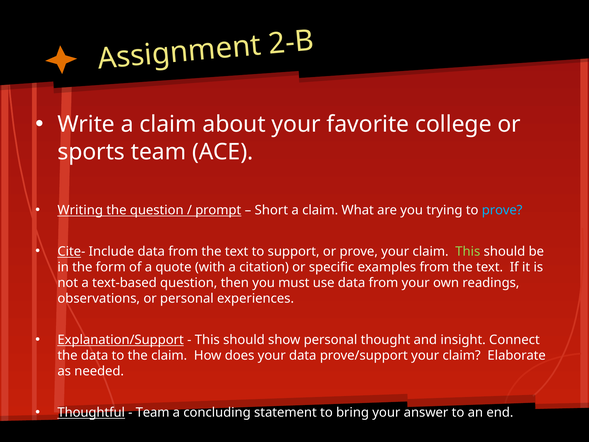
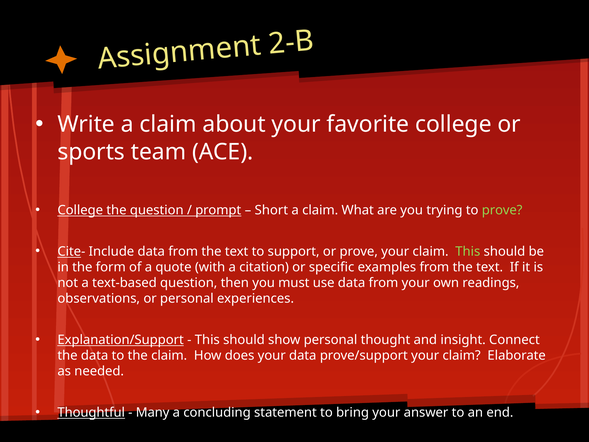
Writing at (80, 210): Writing -> College
prove at (502, 210) colour: light blue -> light green
Team at (153, 412): Team -> Many
